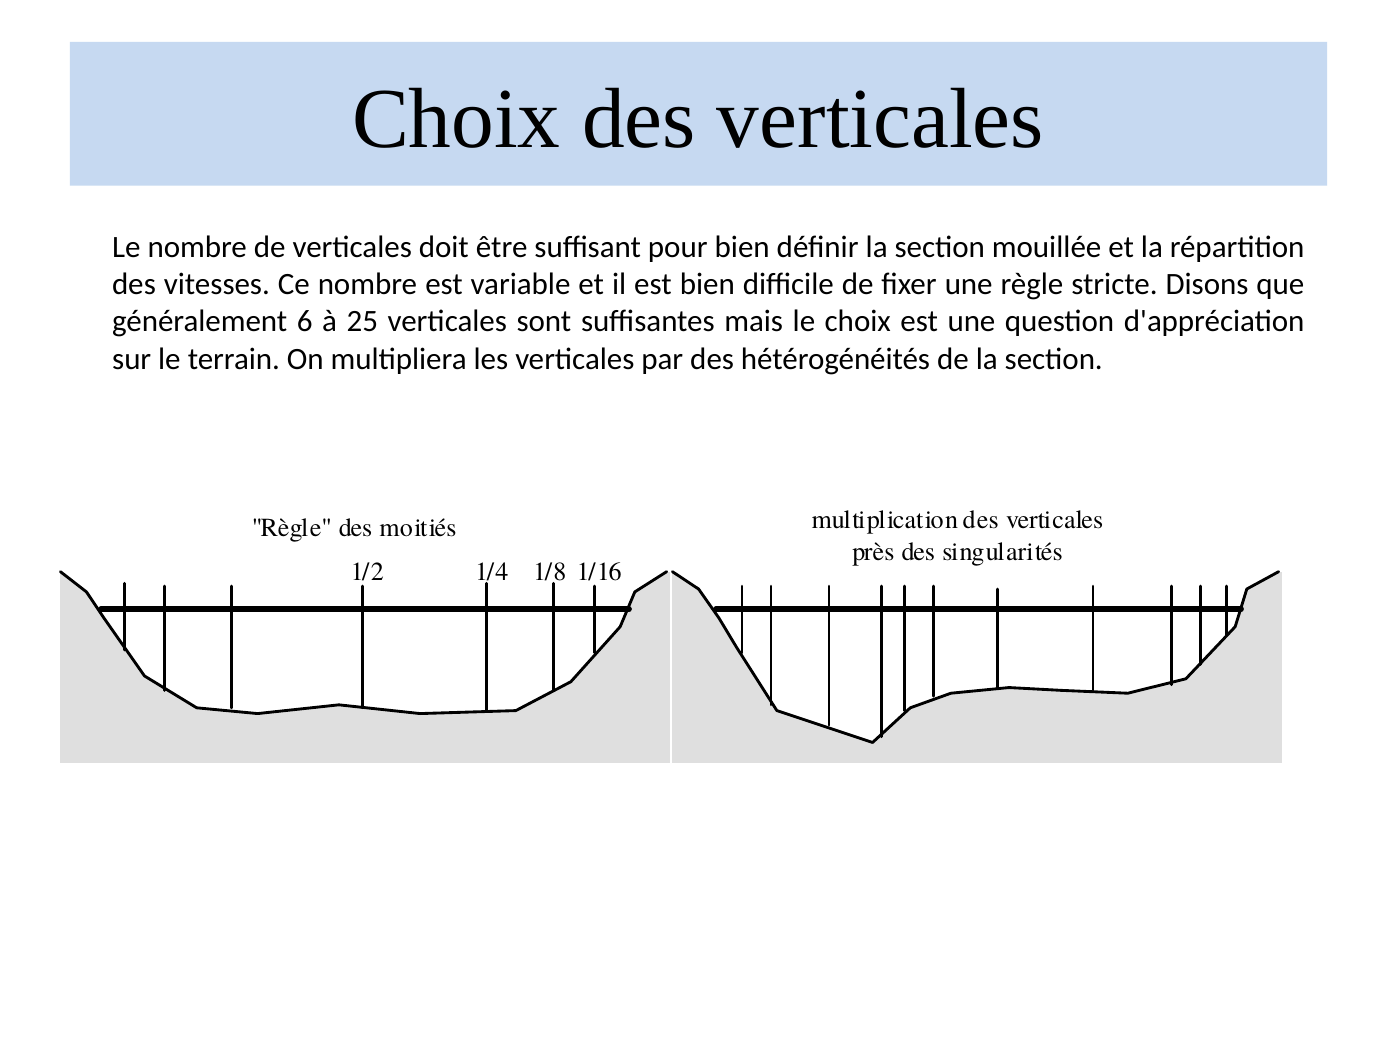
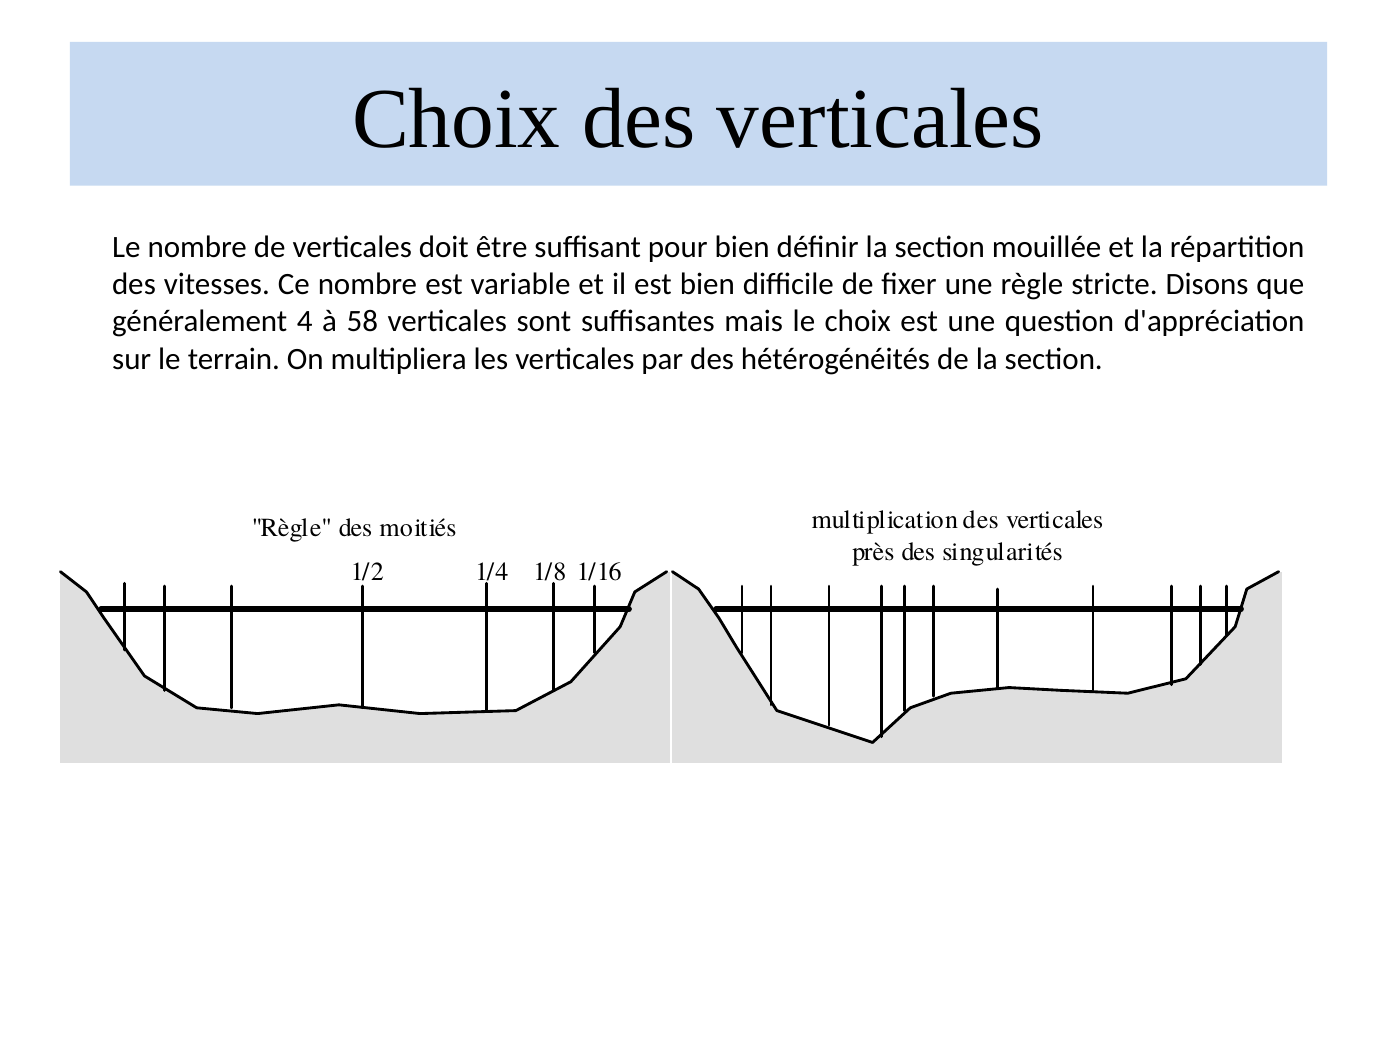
6: 6 -> 4
25: 25 -> 58
